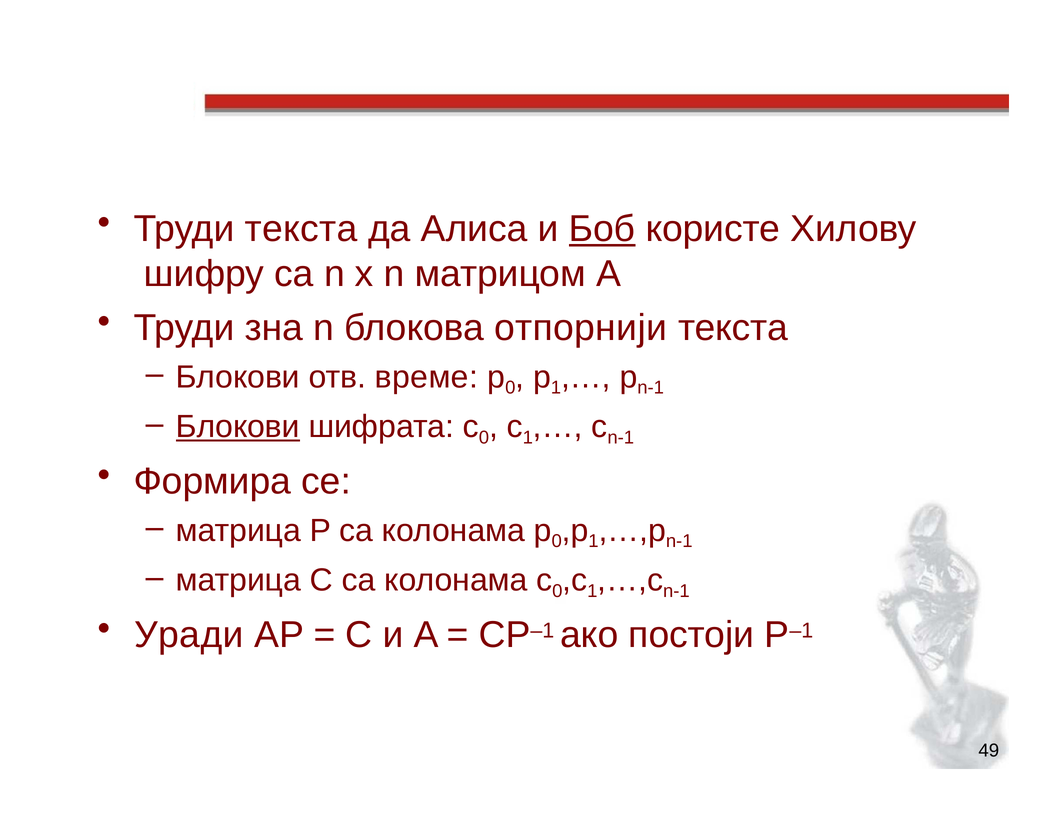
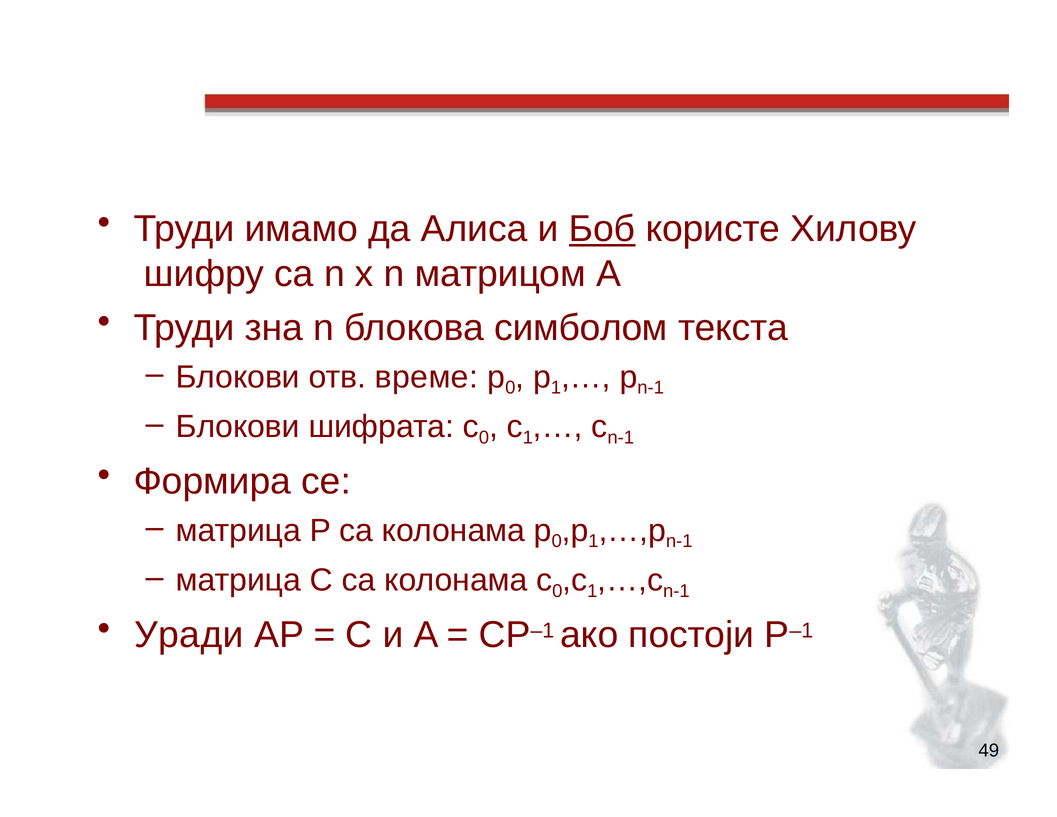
Труди текста: текста -> имамо
отпорнији: отпорнији -> симболом
Блокови at (238, 427) underline: present -> none
